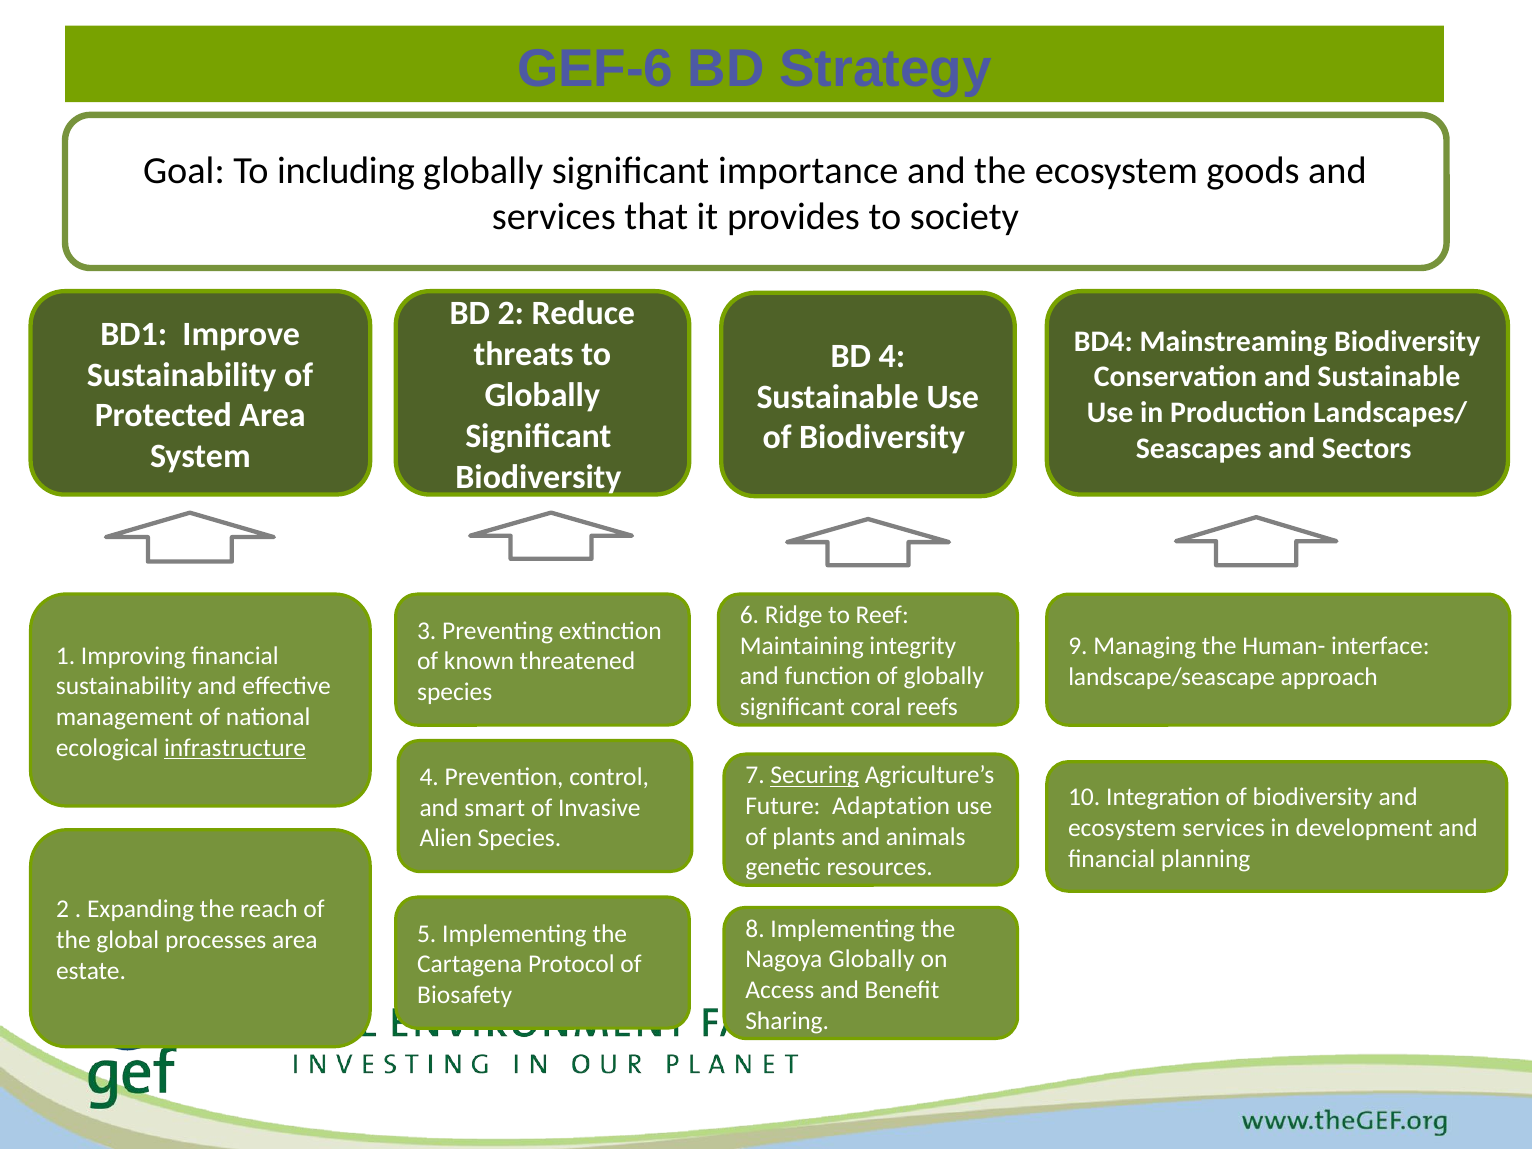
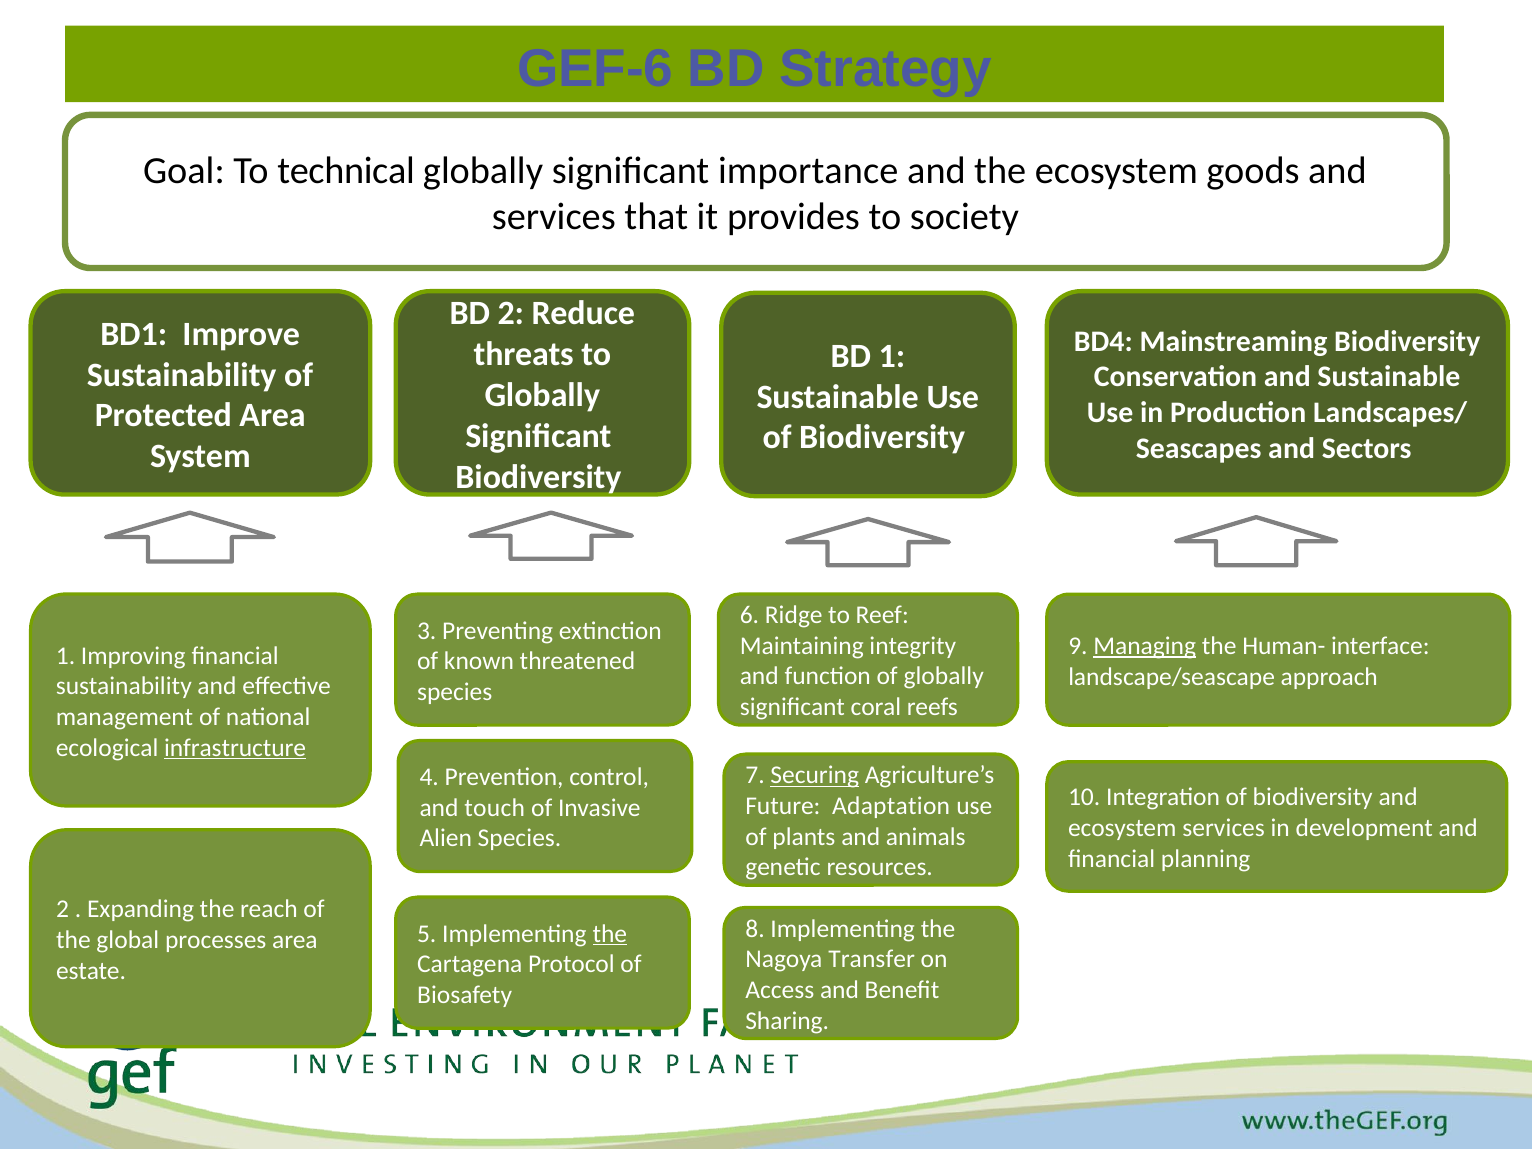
including: including -> technical
BD 4: 4 -> 1
Managing underline: none -> present
smart: smart -> touch
the at (610, 934) underline: none -> present
Nagoya Globally: Globally -> Transfer
